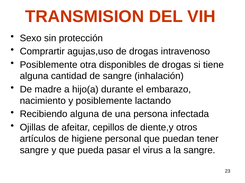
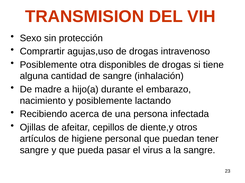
Recibiendo alguna: alguna -> acerca
